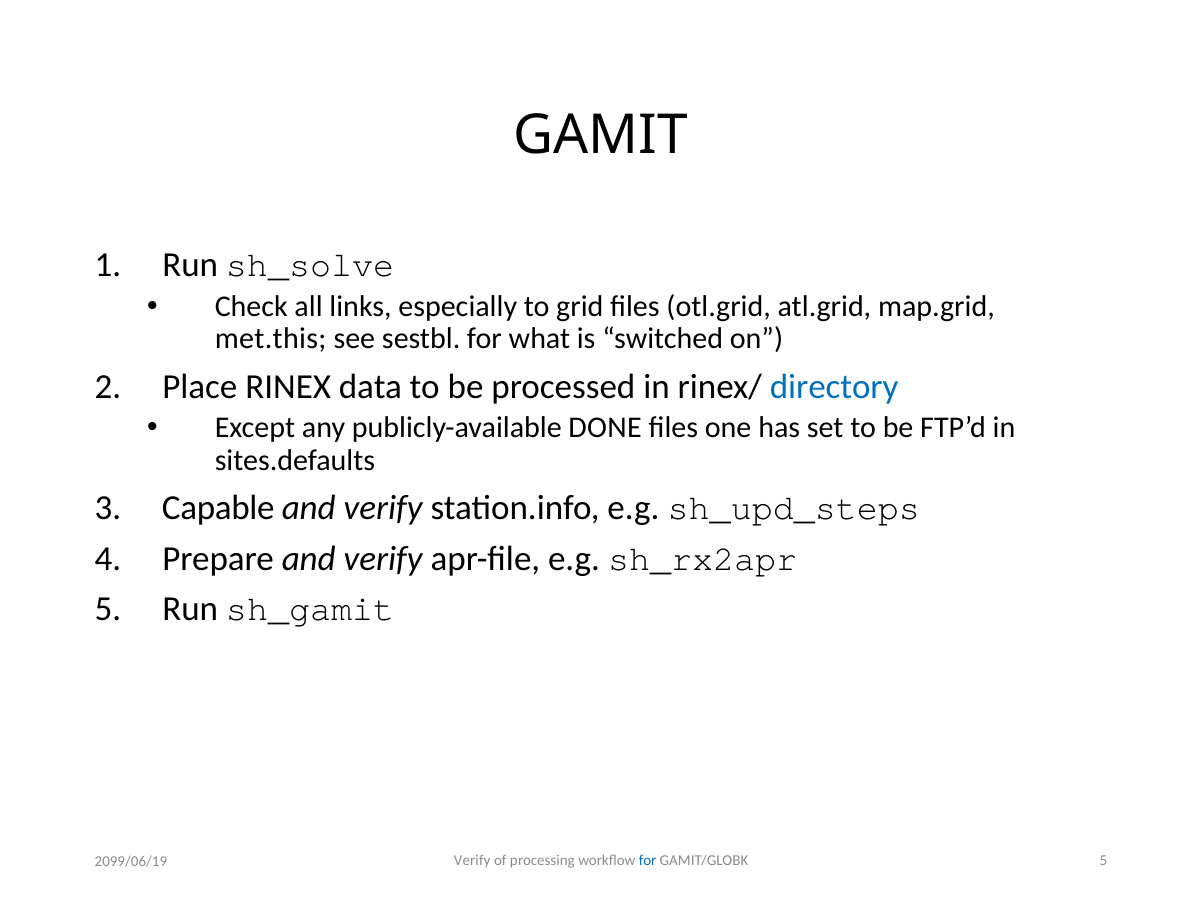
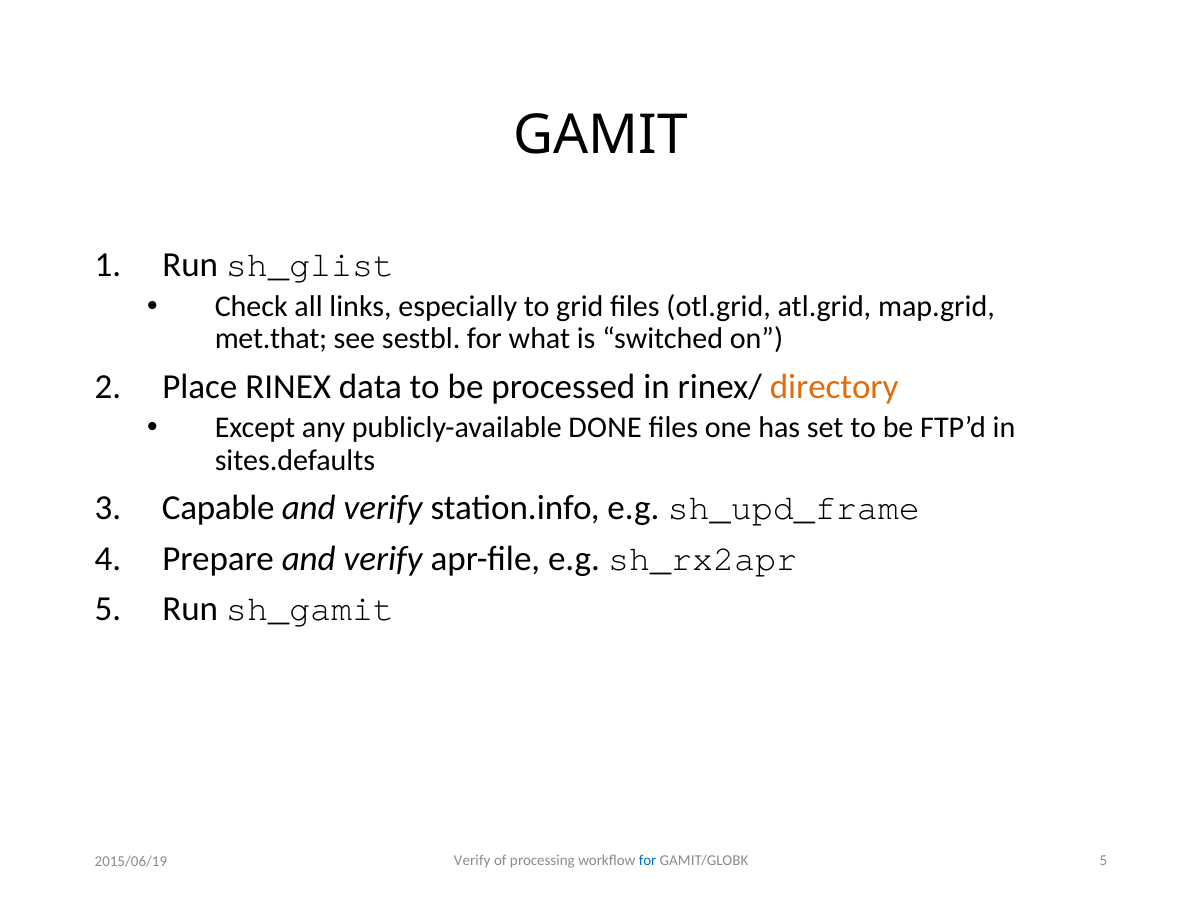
sh_solve: sh_solve -> sh_glist
met.this: met.this -> met.that
directory colour: blue -> orange
sh_upd_steps: sh_upd_steps -> sh_upd_frame
2099/06/19: 2099/06/19 -> 2015/06/19
